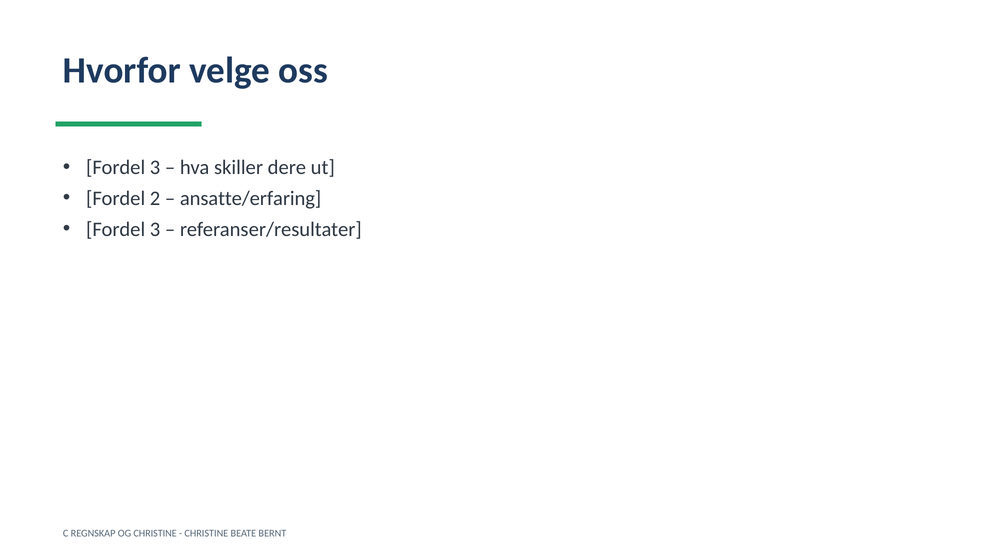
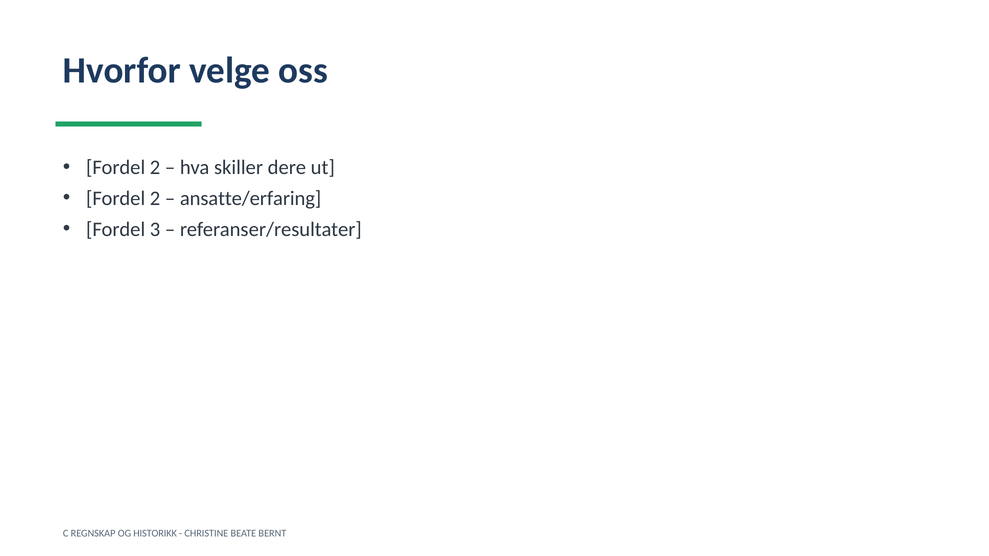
3 at (155, 168): 3 -> 2
OG CHRISTINE: CHRISTINE -> HISTORIKK
